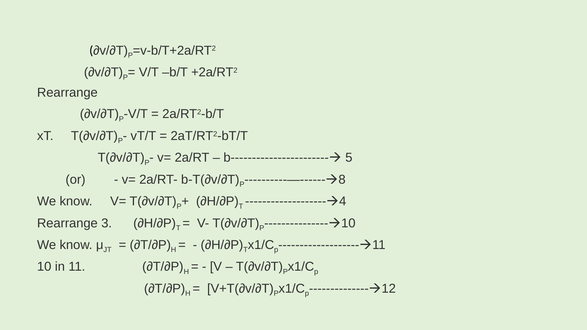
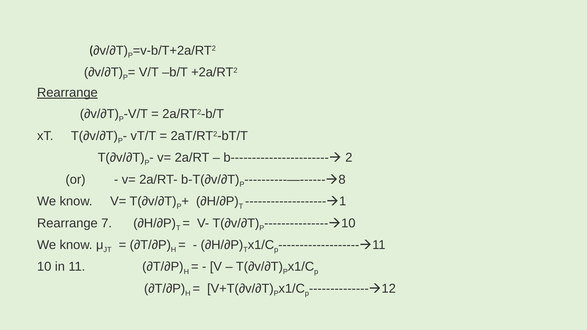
Rearrange at (67, 93) underline: none -> present
5: 5 -> 2
4: 4 -> 1
3: 3 -> 7
